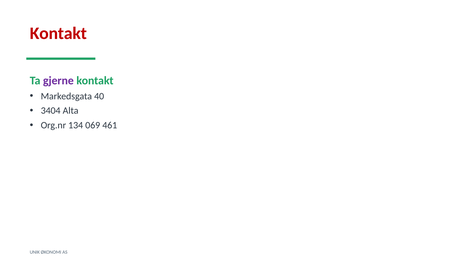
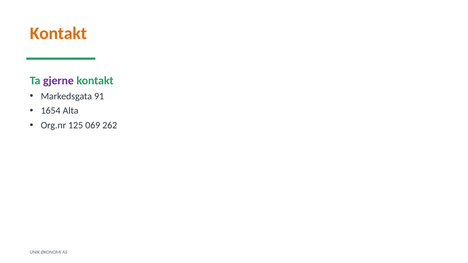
Kontakt at (58, 33) colour: red -> orange
40: 40 -> 91
3404: 3404 -> 1654
134: 134 -> 125
461: 461 -> 262
